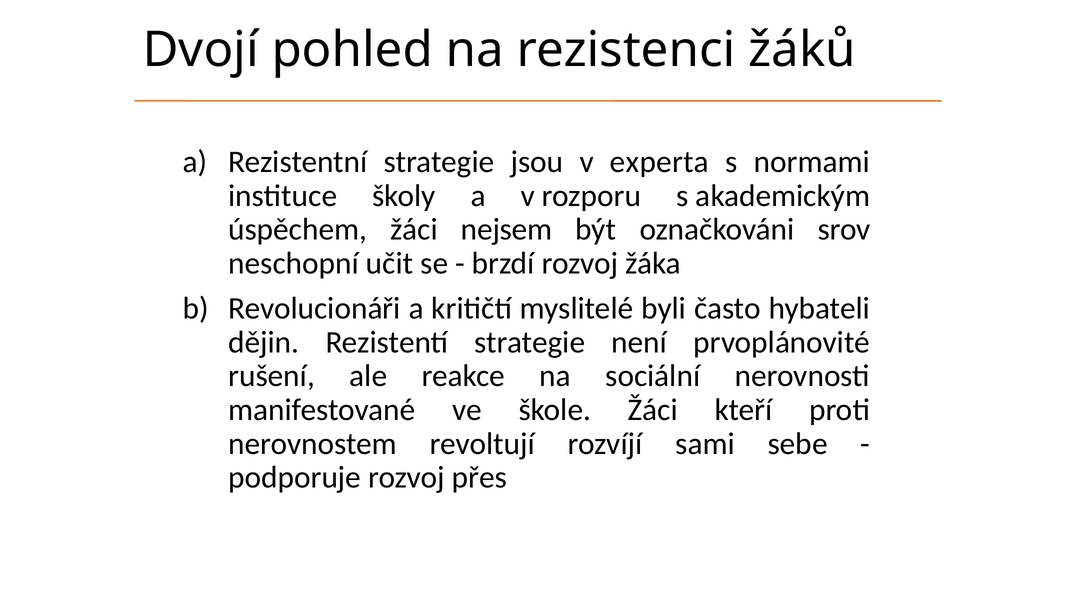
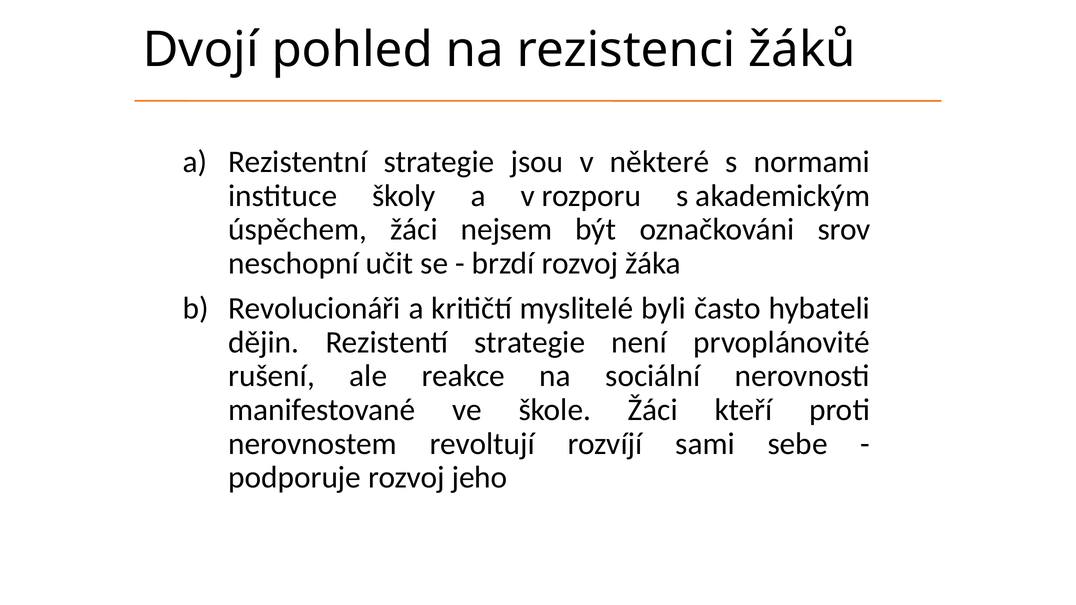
experta: experta -> některé
přes: přes -> jeho
